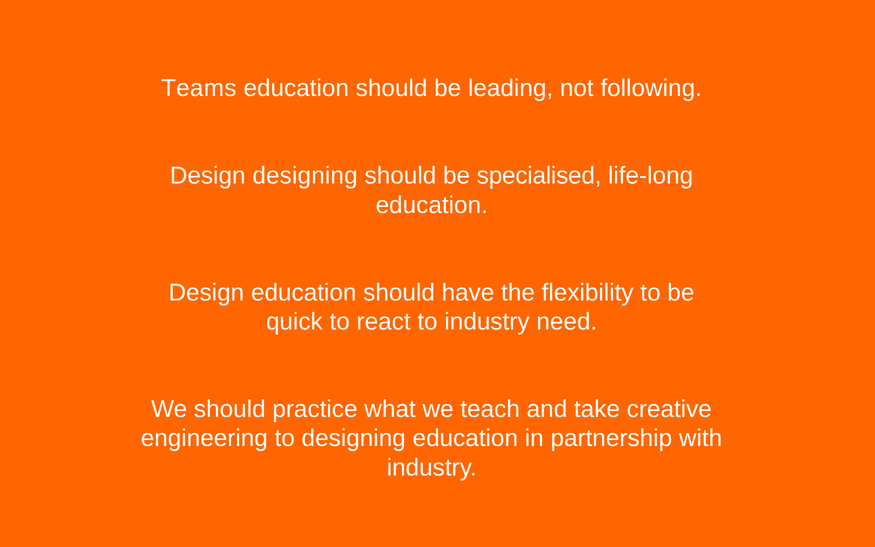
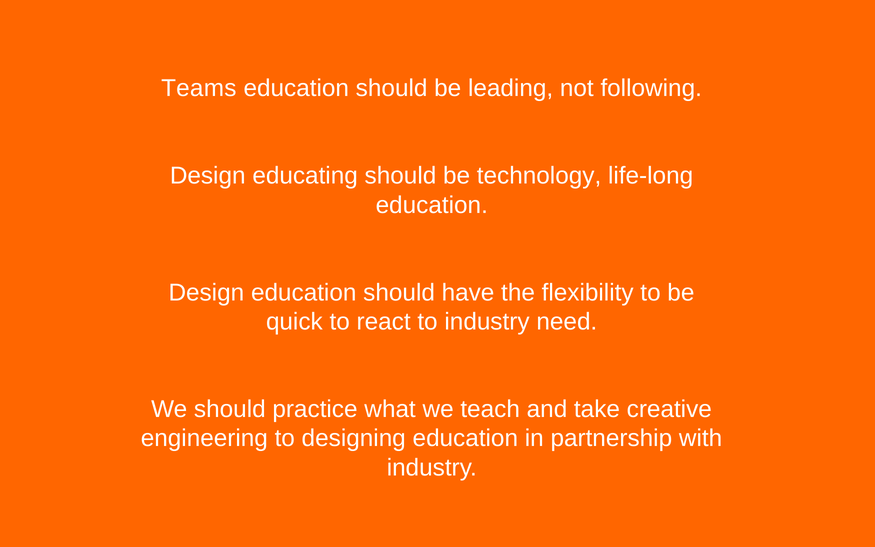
Design designing: designing -> educating
specialised: specialised -> technology
